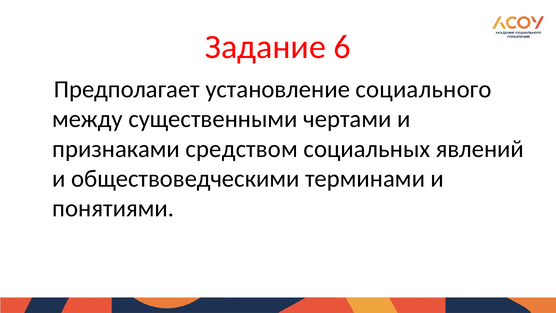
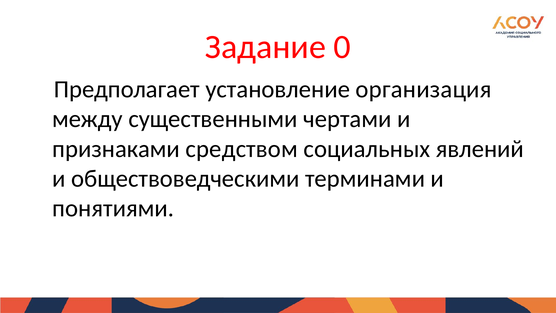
6: 6 -> 0
социального: социального -> организация
